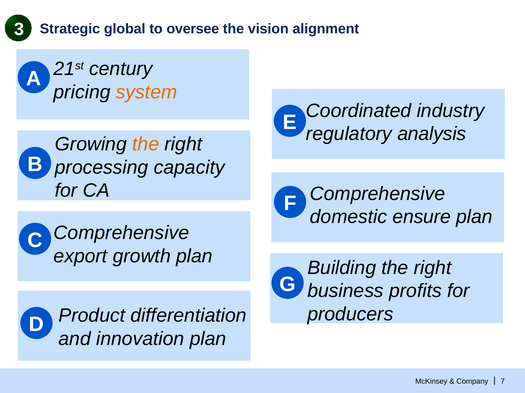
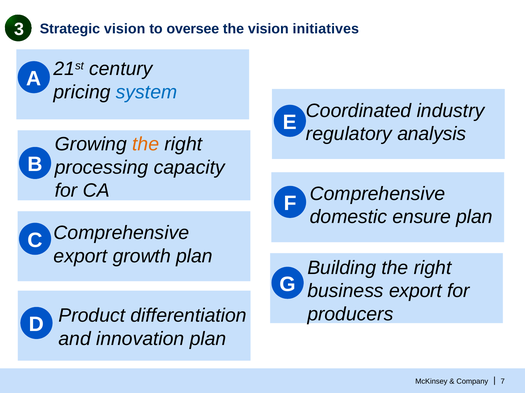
Strategic global: global -> vision
alignment: alignment -> initiatives
system colour: orange -> blue
business profits: profits -> export
